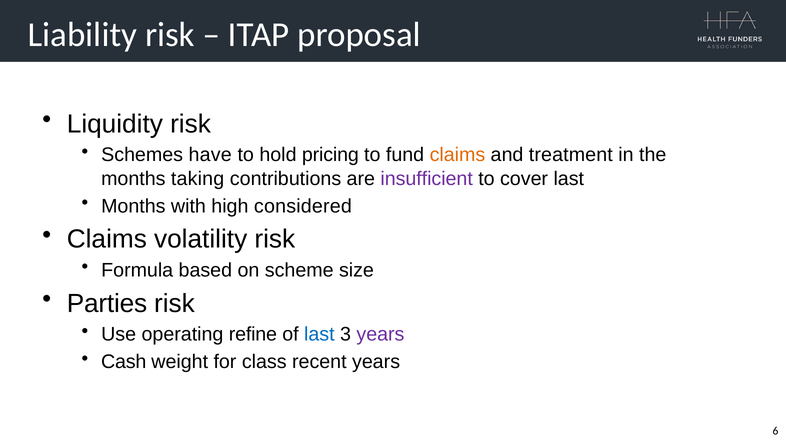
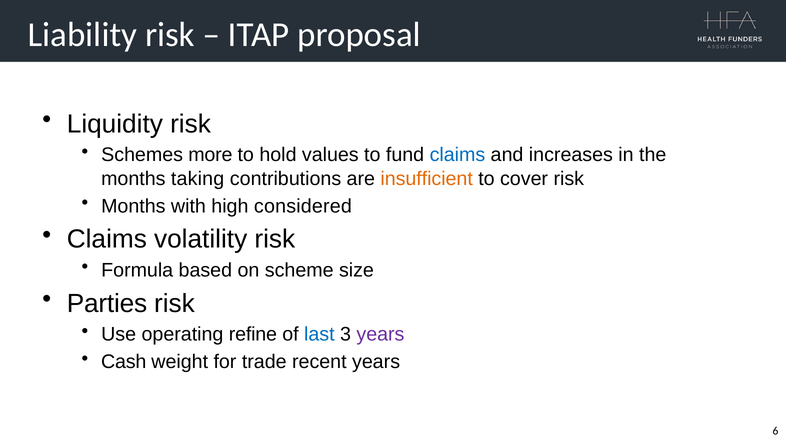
have: have -> more
pricing: pricing -> values
claims at (457, 155) colour: orange -> blue
treatment: treatment -> increases
insufficient colour: purple -> orange
cover last: last -> risk
class: class -> trade
